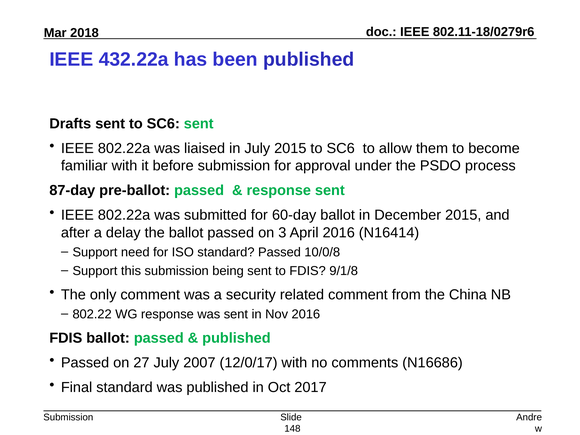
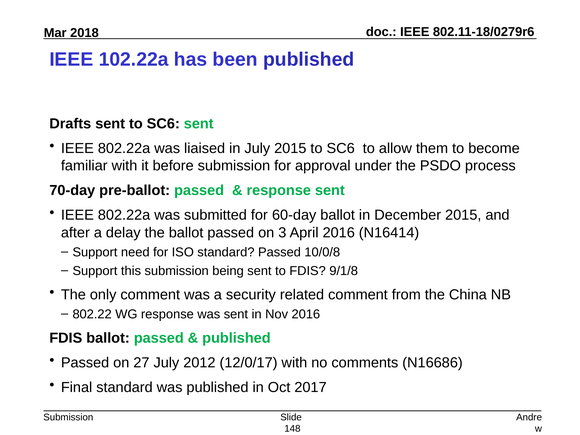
432.22a: 432.22a -> 102.22a
87-day: 87-day -> 70-day
2007: 2007 -> 2012
